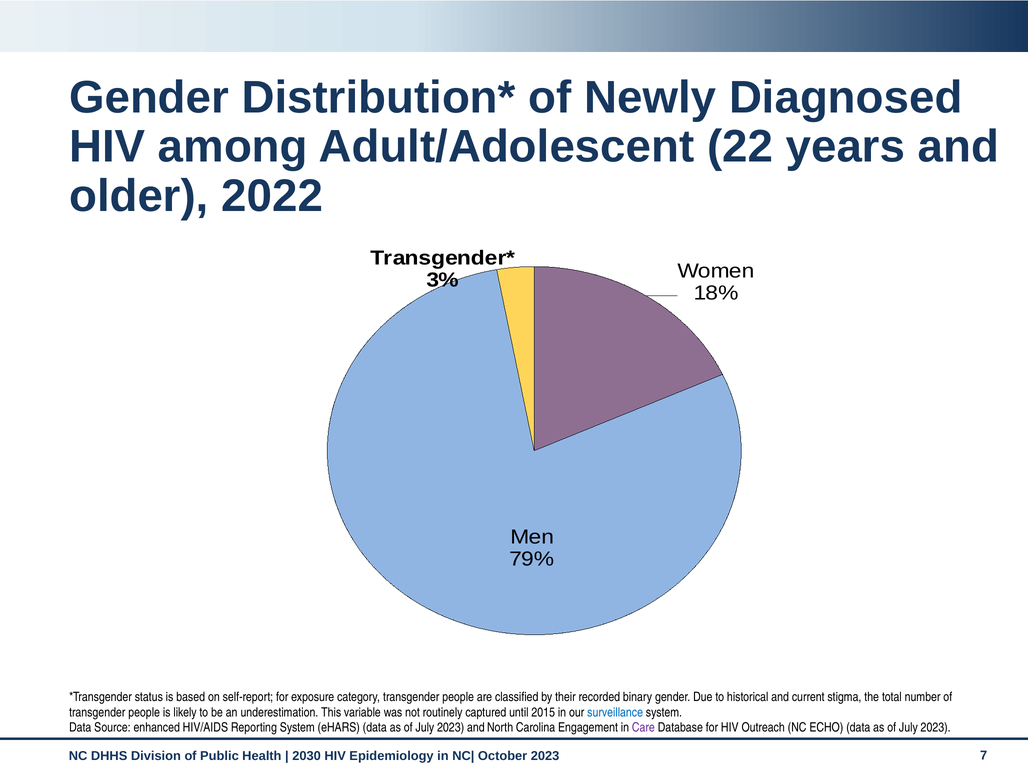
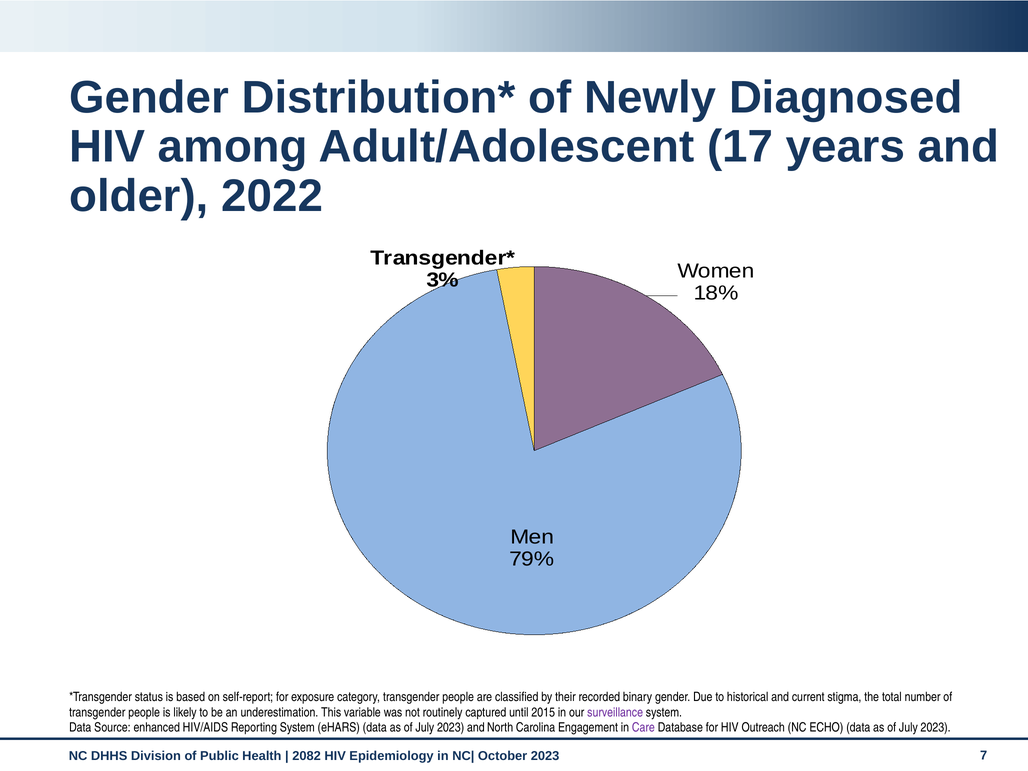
22: 22 -> 17
surveillance colour: blue -> purple
2030: 2030 -> 2082
